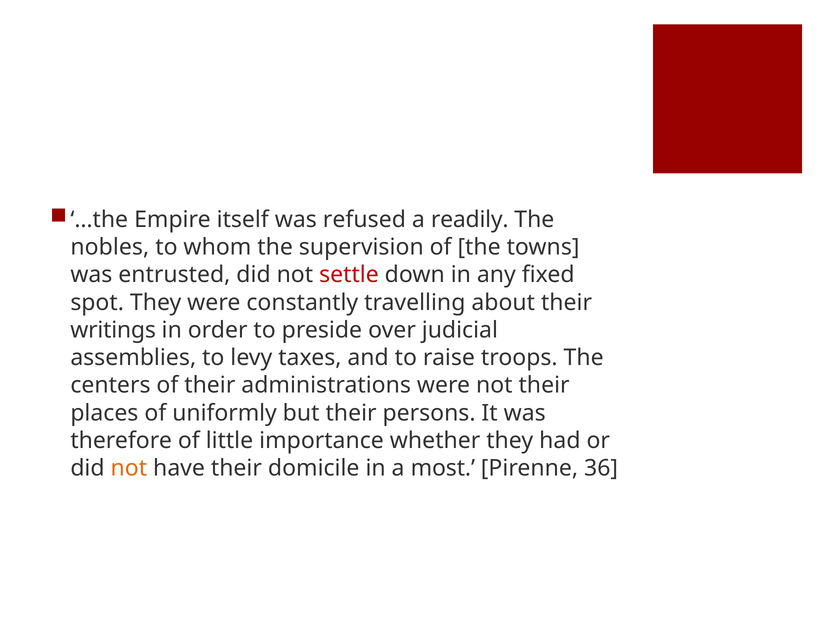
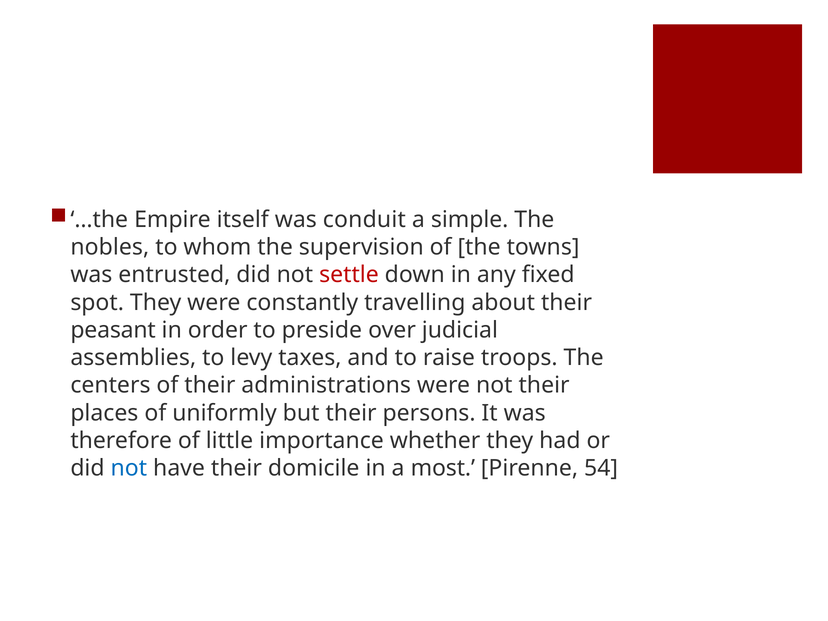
refused: refused -> conduit
readily: readily -> simple
writings: writings -> peasant
not at (129, 468) colour: orange -> blue
36: 36 -> 54
